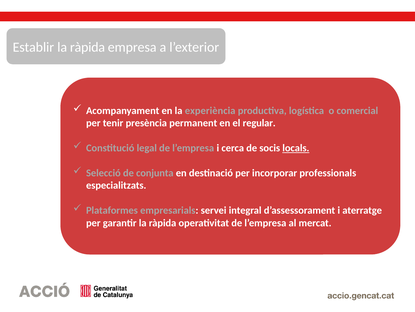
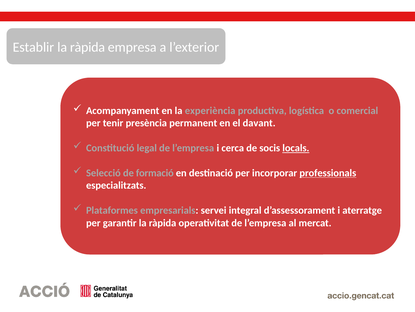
regular: regular -> davant
conjunta: conjunta -> formació
professionals underline: none -> present
